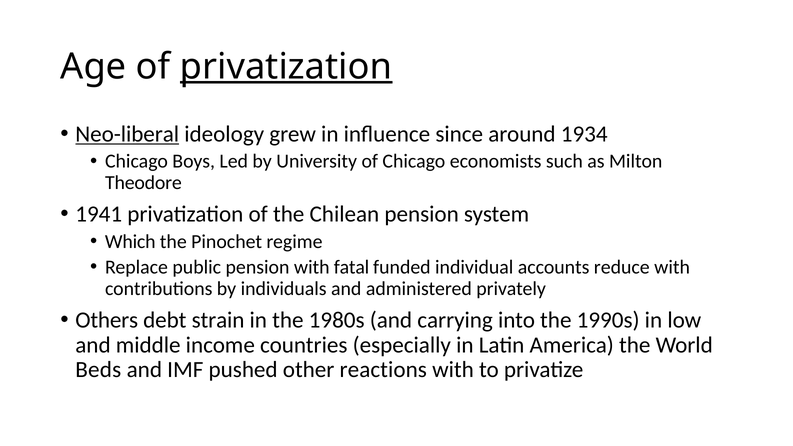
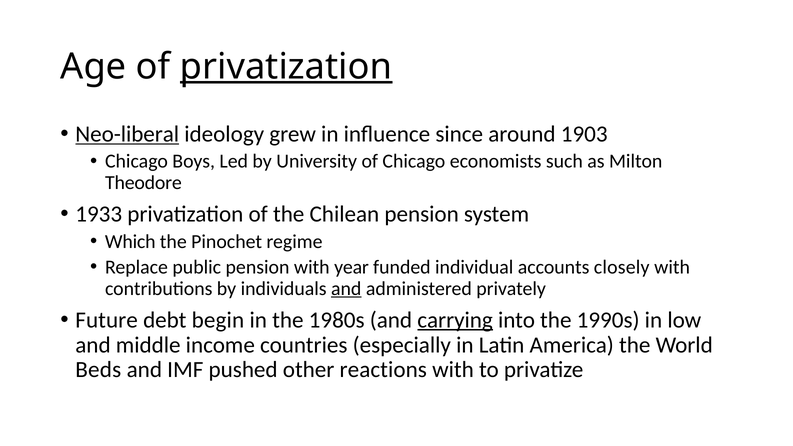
1934: 1934 -> 1903
1941: 1941 -> 1933
fatal: fatal -> year
reduce: reduce -> closely
and at (346, 289) underline: none -> present
Others: Others -> Future
strain: strain -> begin
carrying underline: none -> present
